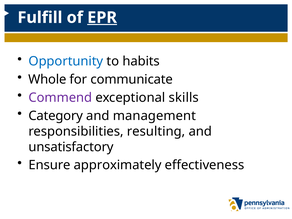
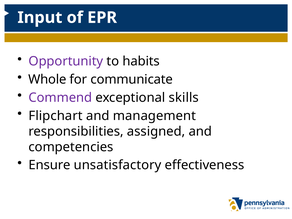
Fulfill: Fulfill -> Input
EPR underline: present -> none
Opportunity colour: blue -> purple
Category: Category -> Flipchart
resulting: resulting -> assigned
unsatisfactory: unsatisfactory -> competencies
approximately: approximately -> unsatisfactory
